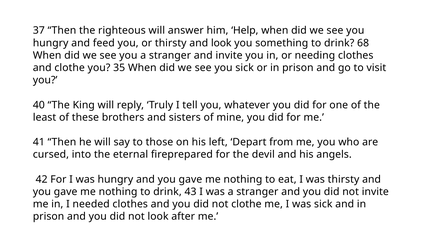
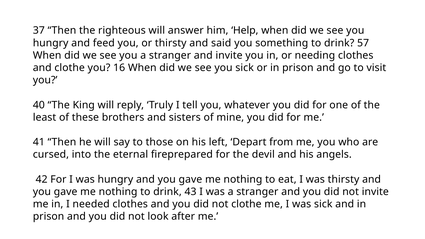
and look: look -> said
68: 68 -> 57
35: 35 -> 16
